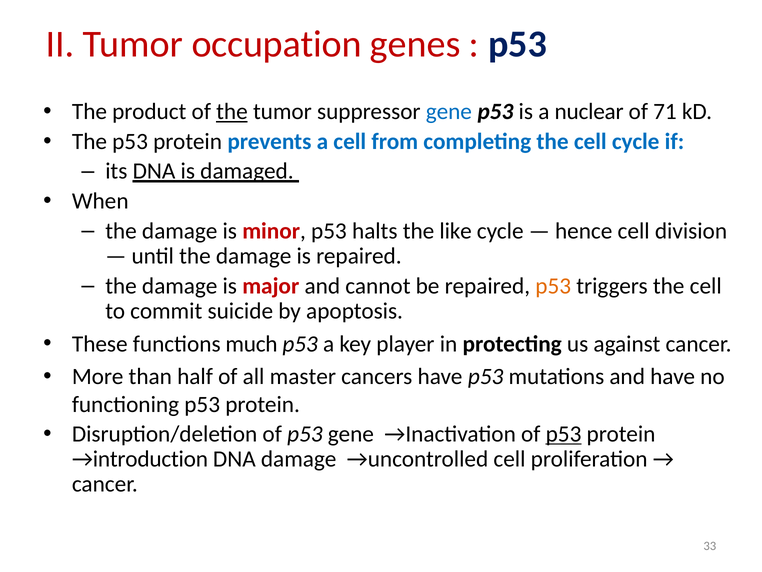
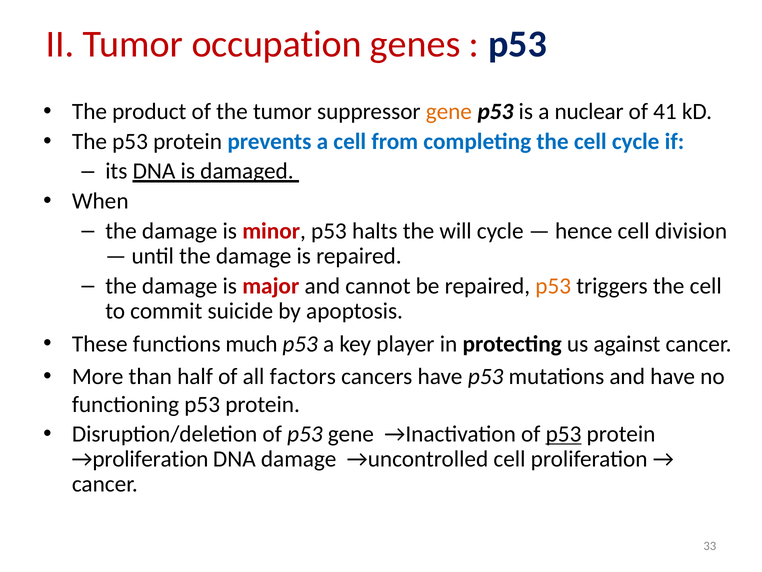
the at (232, 111) underline: present -> none
gene at (449, 111) colour: blue -> orange
71: 71 -> 41
like: like -> will
master: master -> factors
→introduction: →introduction -> →proliferation
